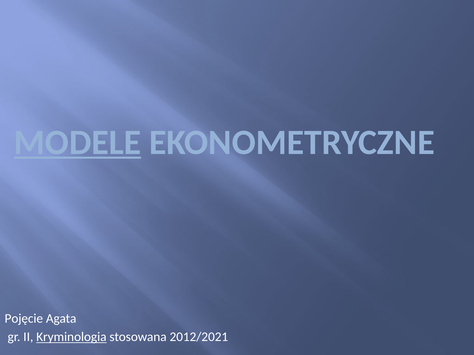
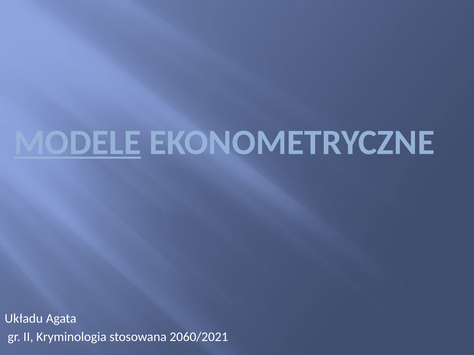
Pojęcie: Pojęcie -> Układu
Kryminologia underline: present -> none
2012/2021: 2012/2021 -> 2060/2021
